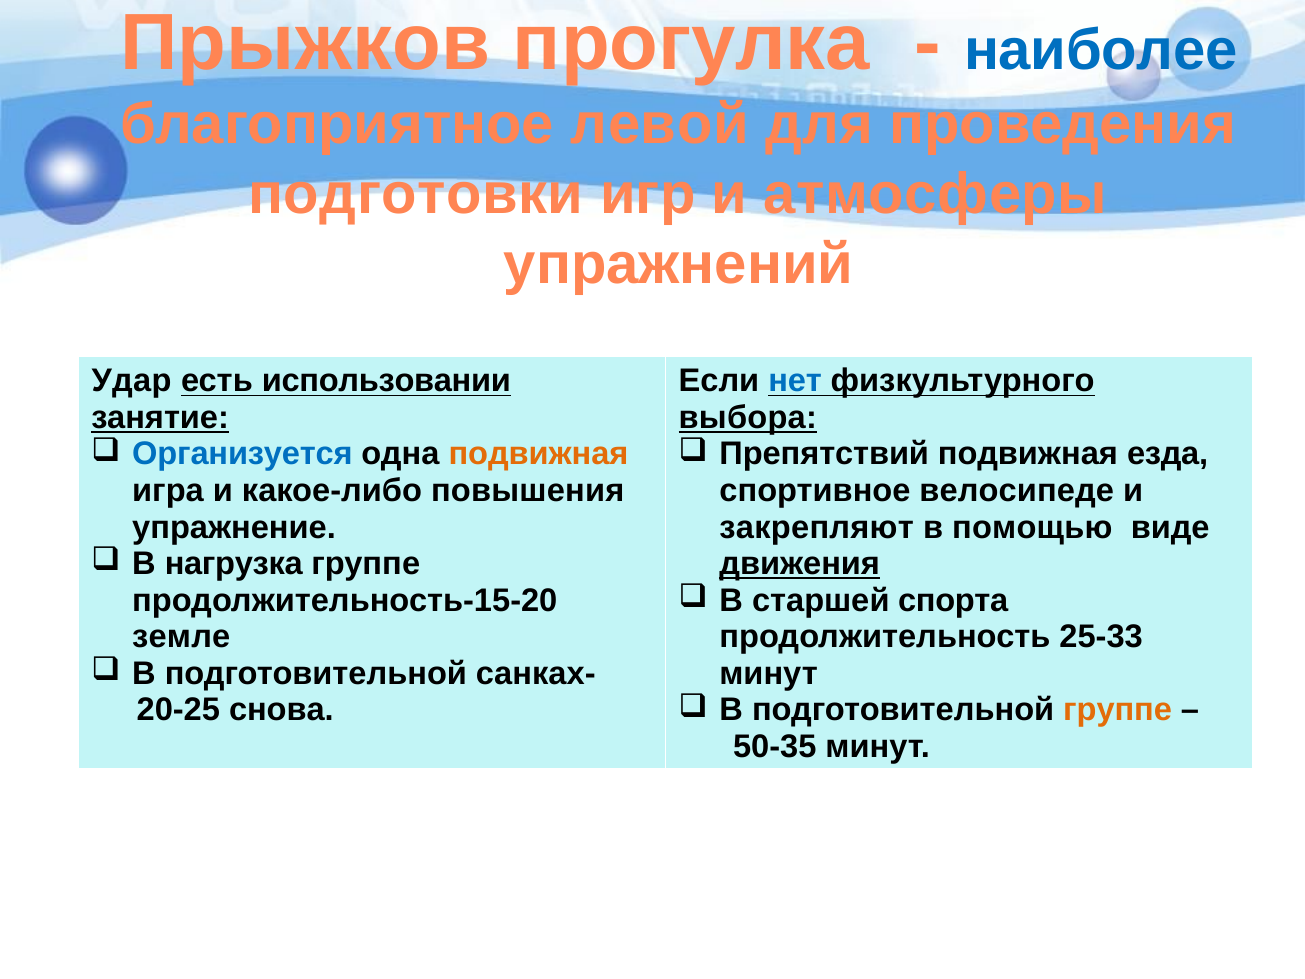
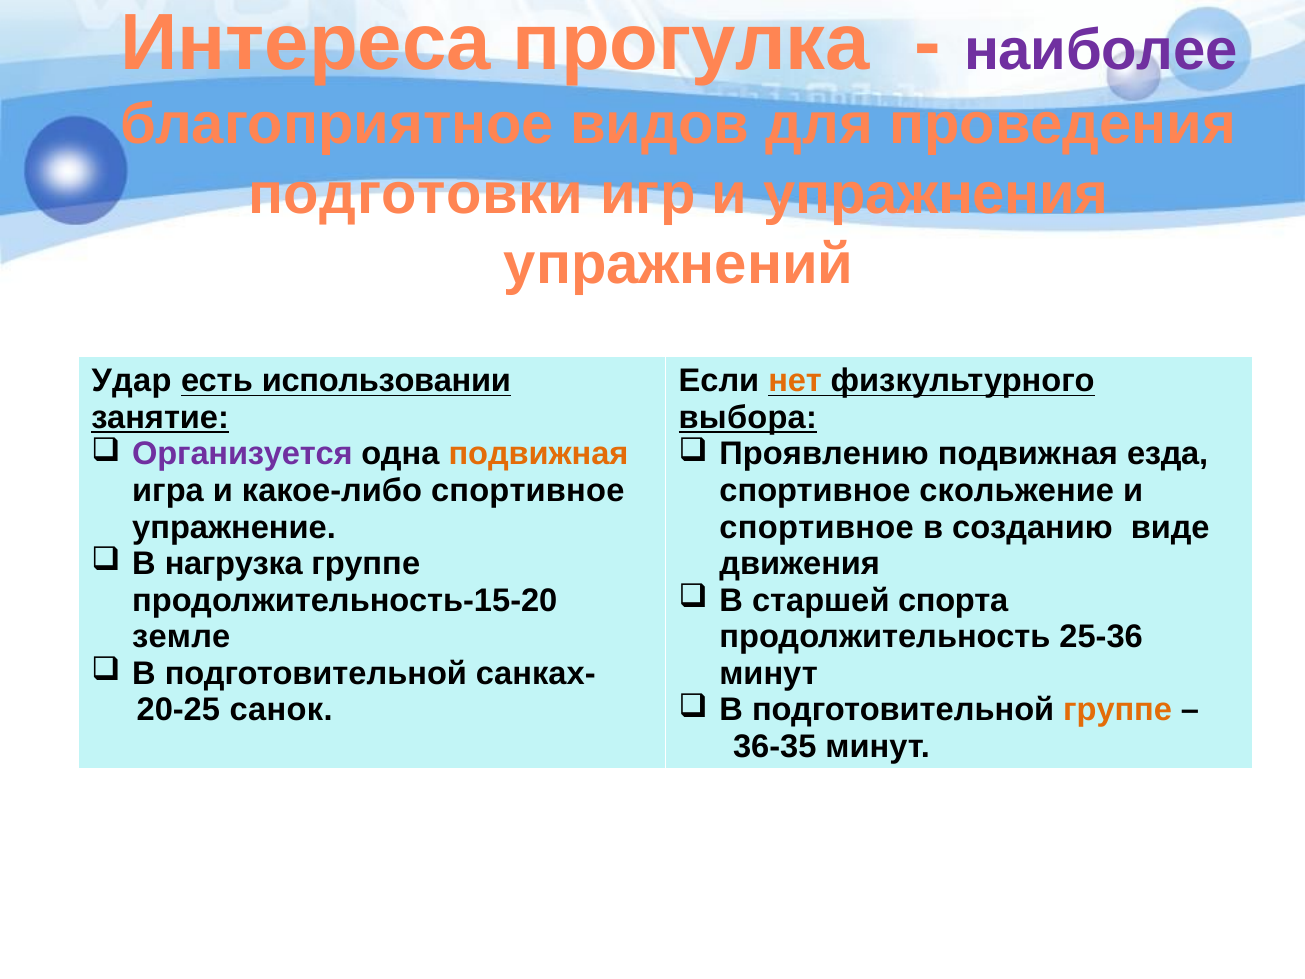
Прыжков: Прыжков -> Интереса
наиболее colour: blue -> purple
левой: левой -> видов
атмосферы: атмосферы -> упражнения
нет colour: blue -> orange
Организуется colour: blue -> purple
Препятствий: Препятствий -> Проявлению
какое-либо повышения: повышения -> спортивное
велосипеде: велосипеде -> скольжение
закрепляют at (817, 527): закрепляют -> спортивное
помощью: помощью -> созданию
движения underline: present -> none
25-33: 25-33 -> 25-36
снова: снова -> санок
50-35: 50-35 -> 36-35
